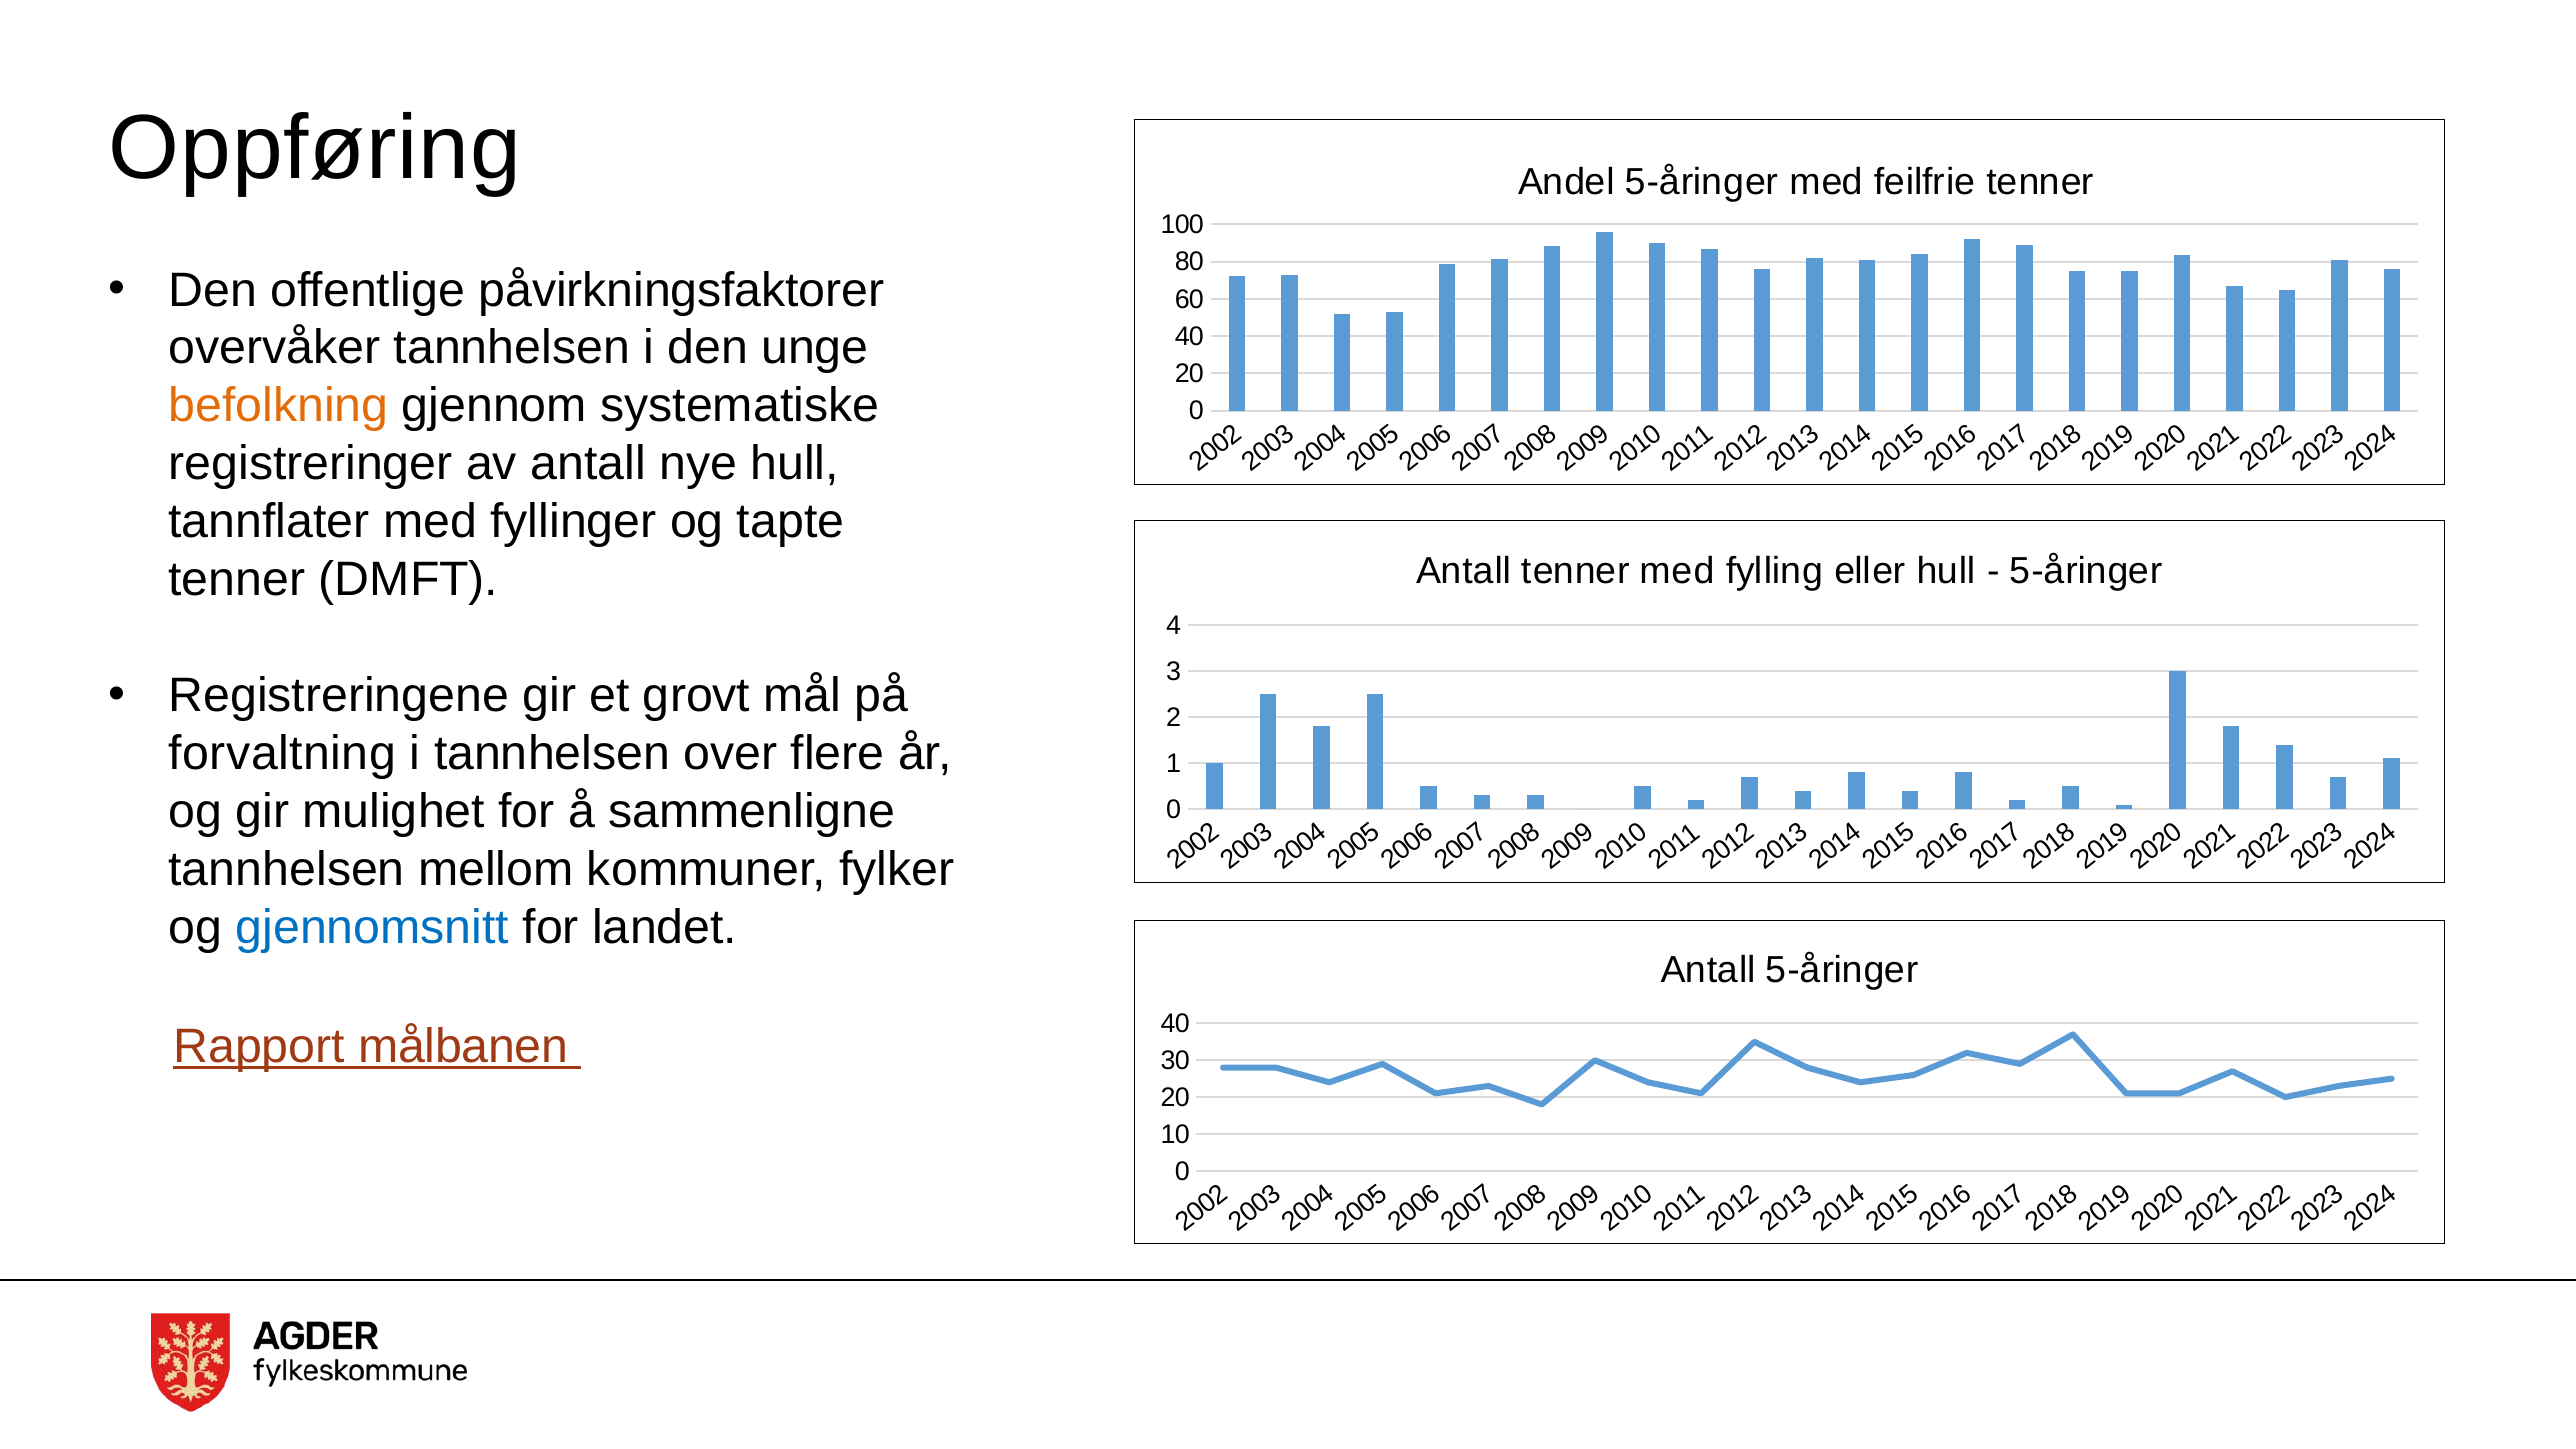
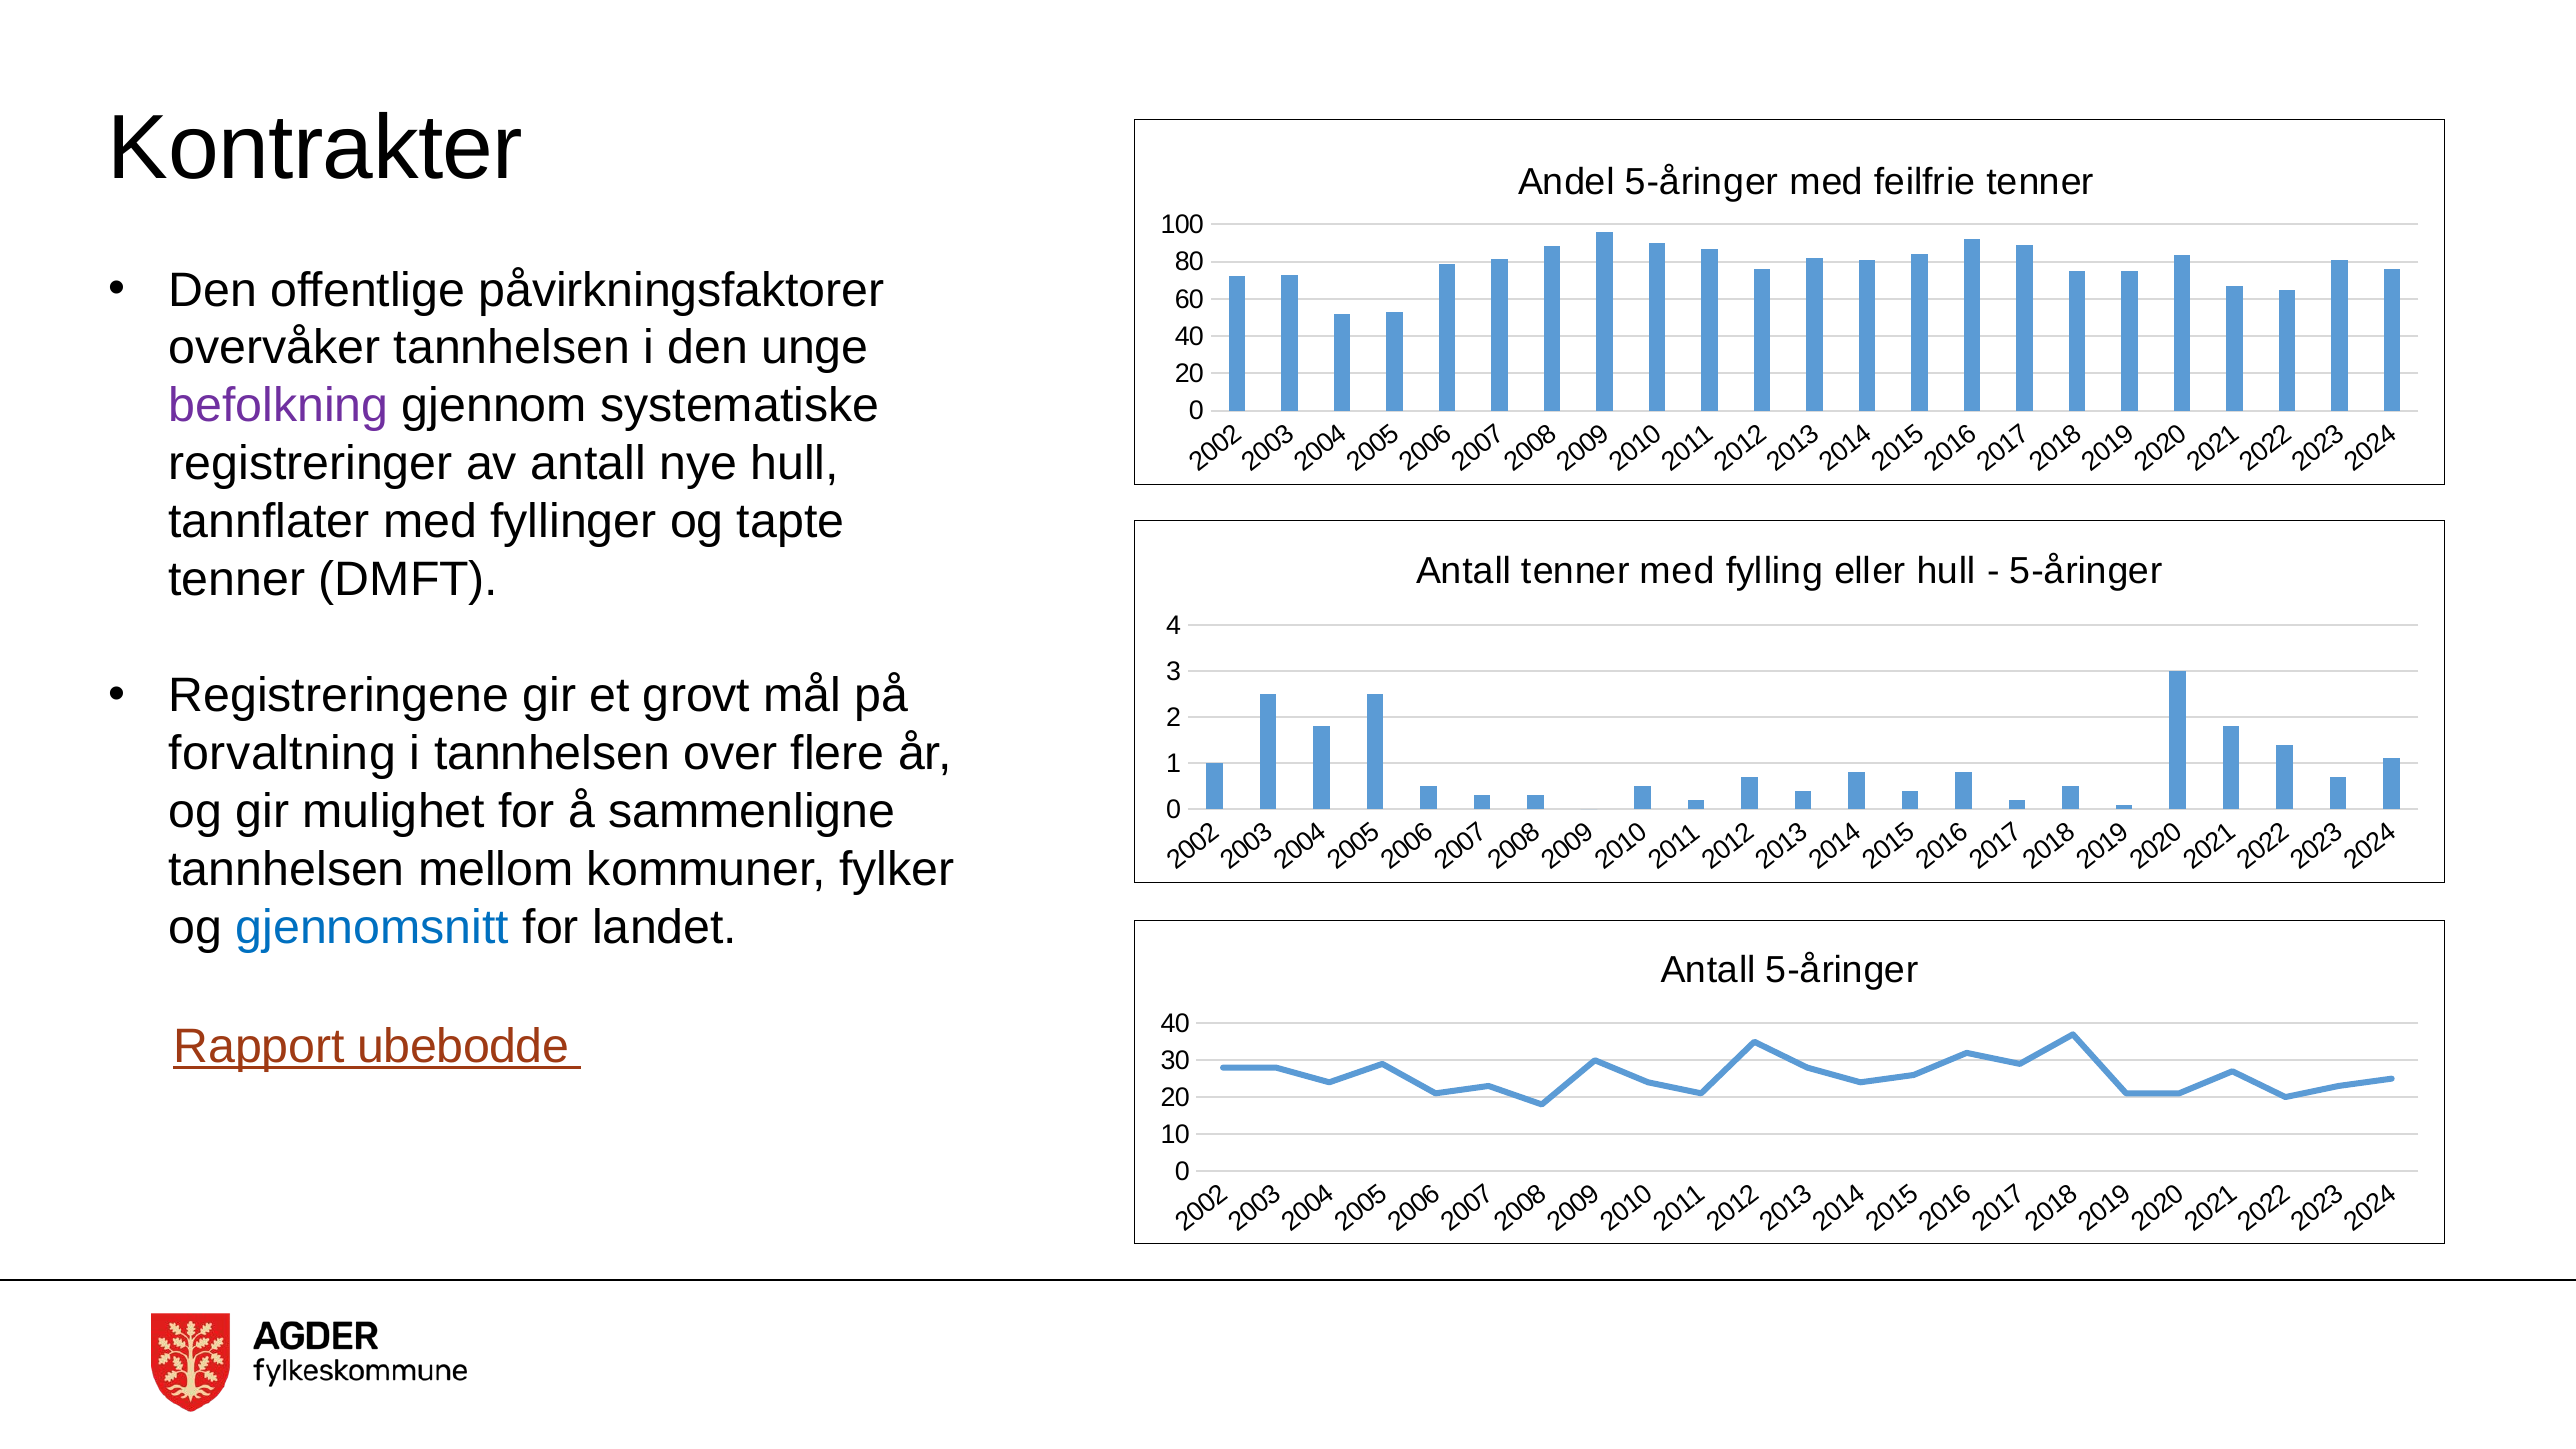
Oppføring: Oppføring -> Kontrakter
befolkning colour: orange -> purple
målbanen: målbanen -> ubebodde
